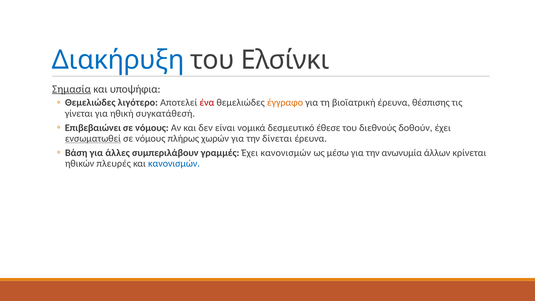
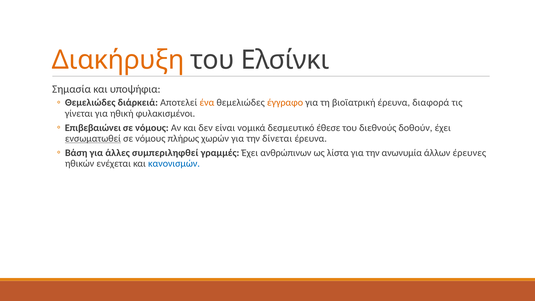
Διακήρυξη colour: blue -> orange
Σημασία underline: present -> none
λιγότερο: λιγότερο -> διάρκειά
ένα colour: red -> orange
θέσπισης: θέσπισης -> διαφορά
συγκατάθεσή: συγκατάθεσή -> φυλακισμένοι
συμπεριλάβουν: συμπεριλάβουν -> συμπεριληφθεί
Έχει κανονισμών: κανονισμών -> ανθρώπινων
μέσω: μέσω -> λίστα
κρίνεται: κρίνεται -> έρευνες
πλευρές: πλευρές -> ενέχεται
